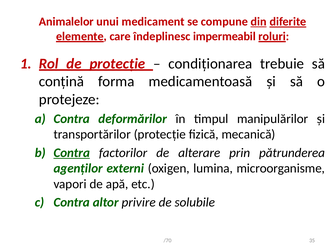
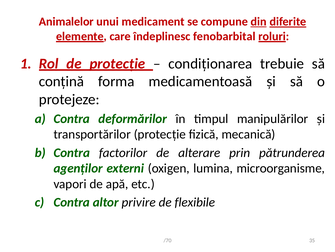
impermeabil: impermeabil -> fenobarbital
Contra at (72, 152) underline: present -> none
solubile: solubile -> flexibile
